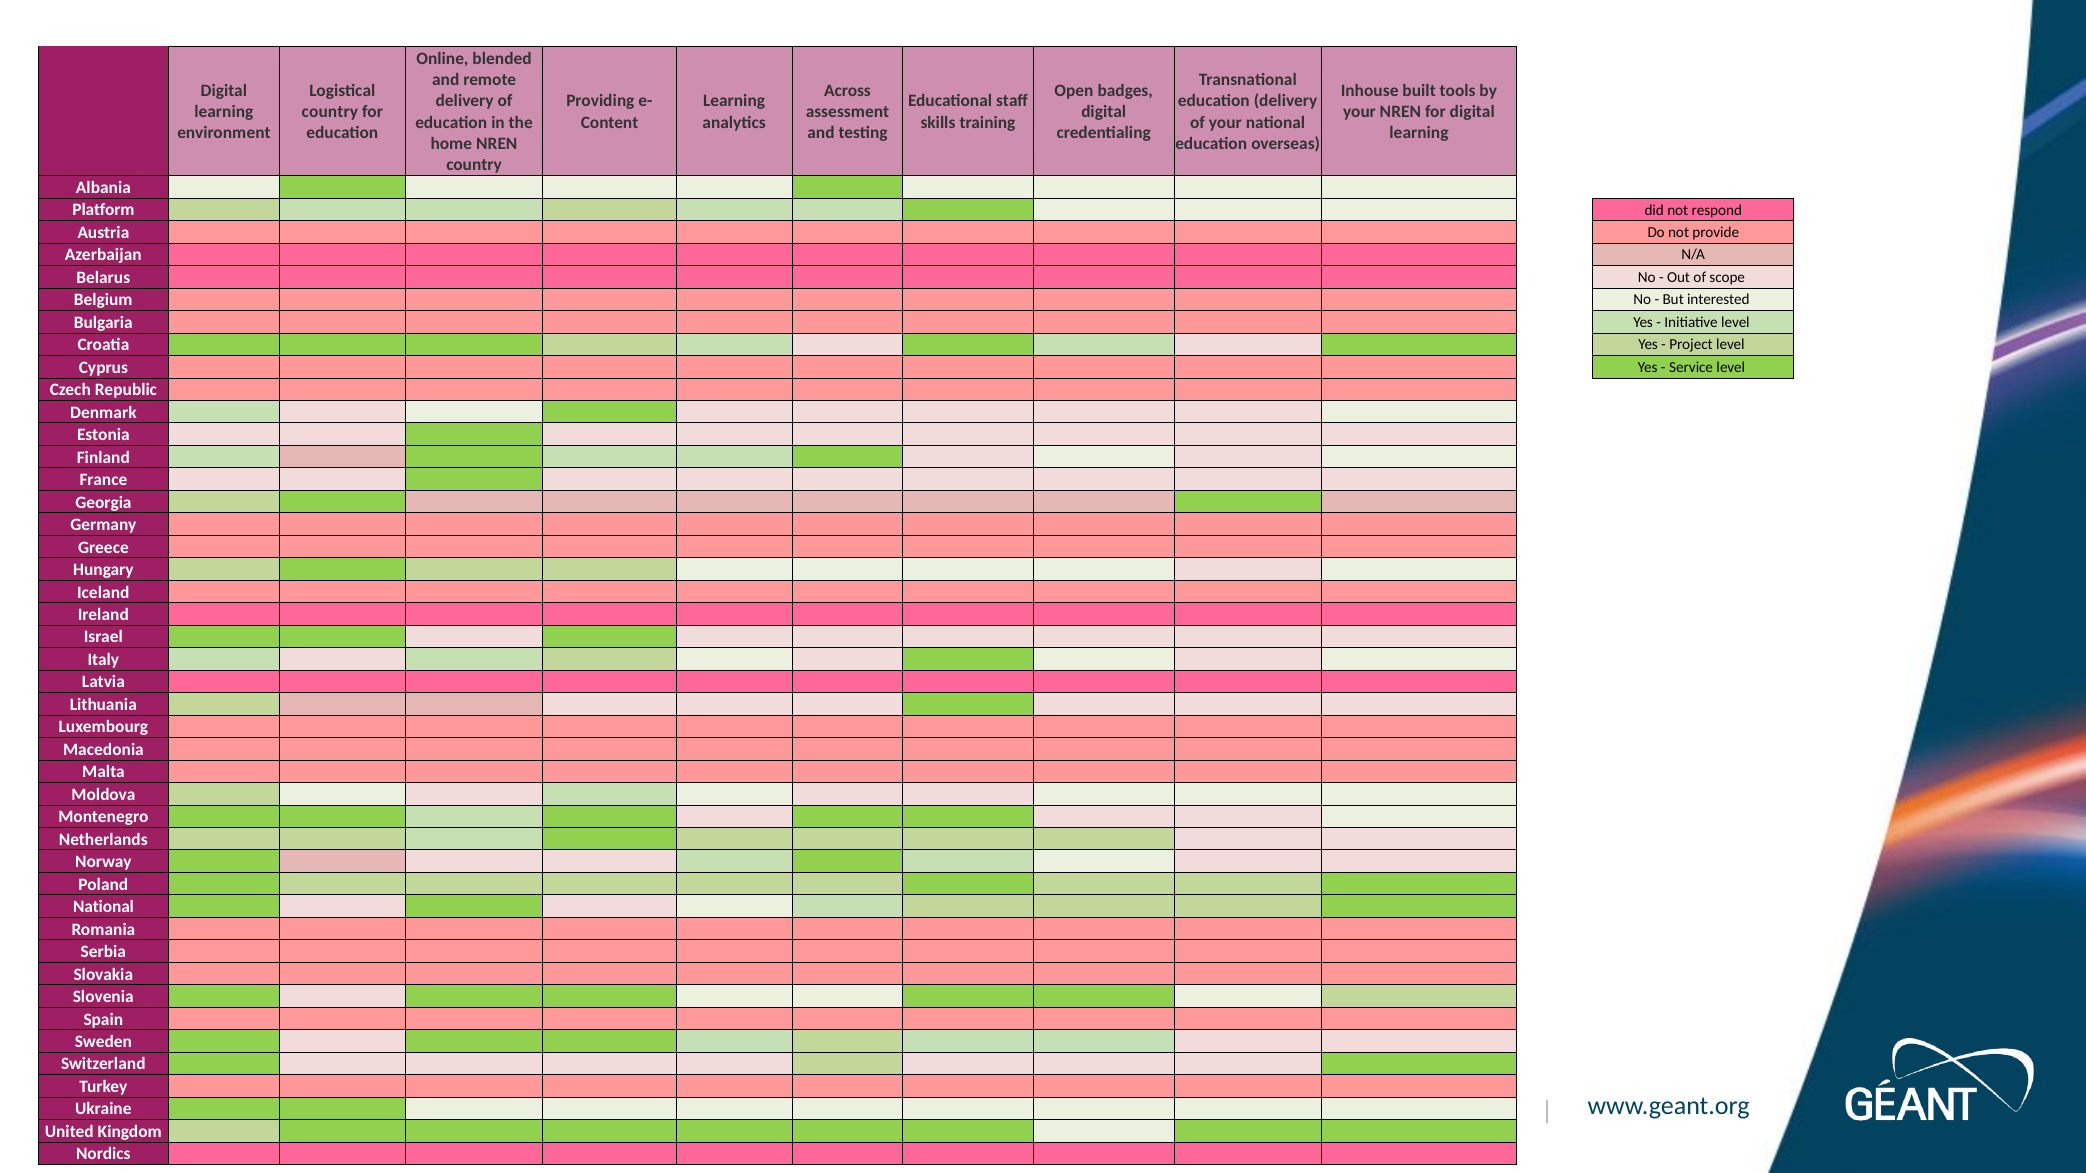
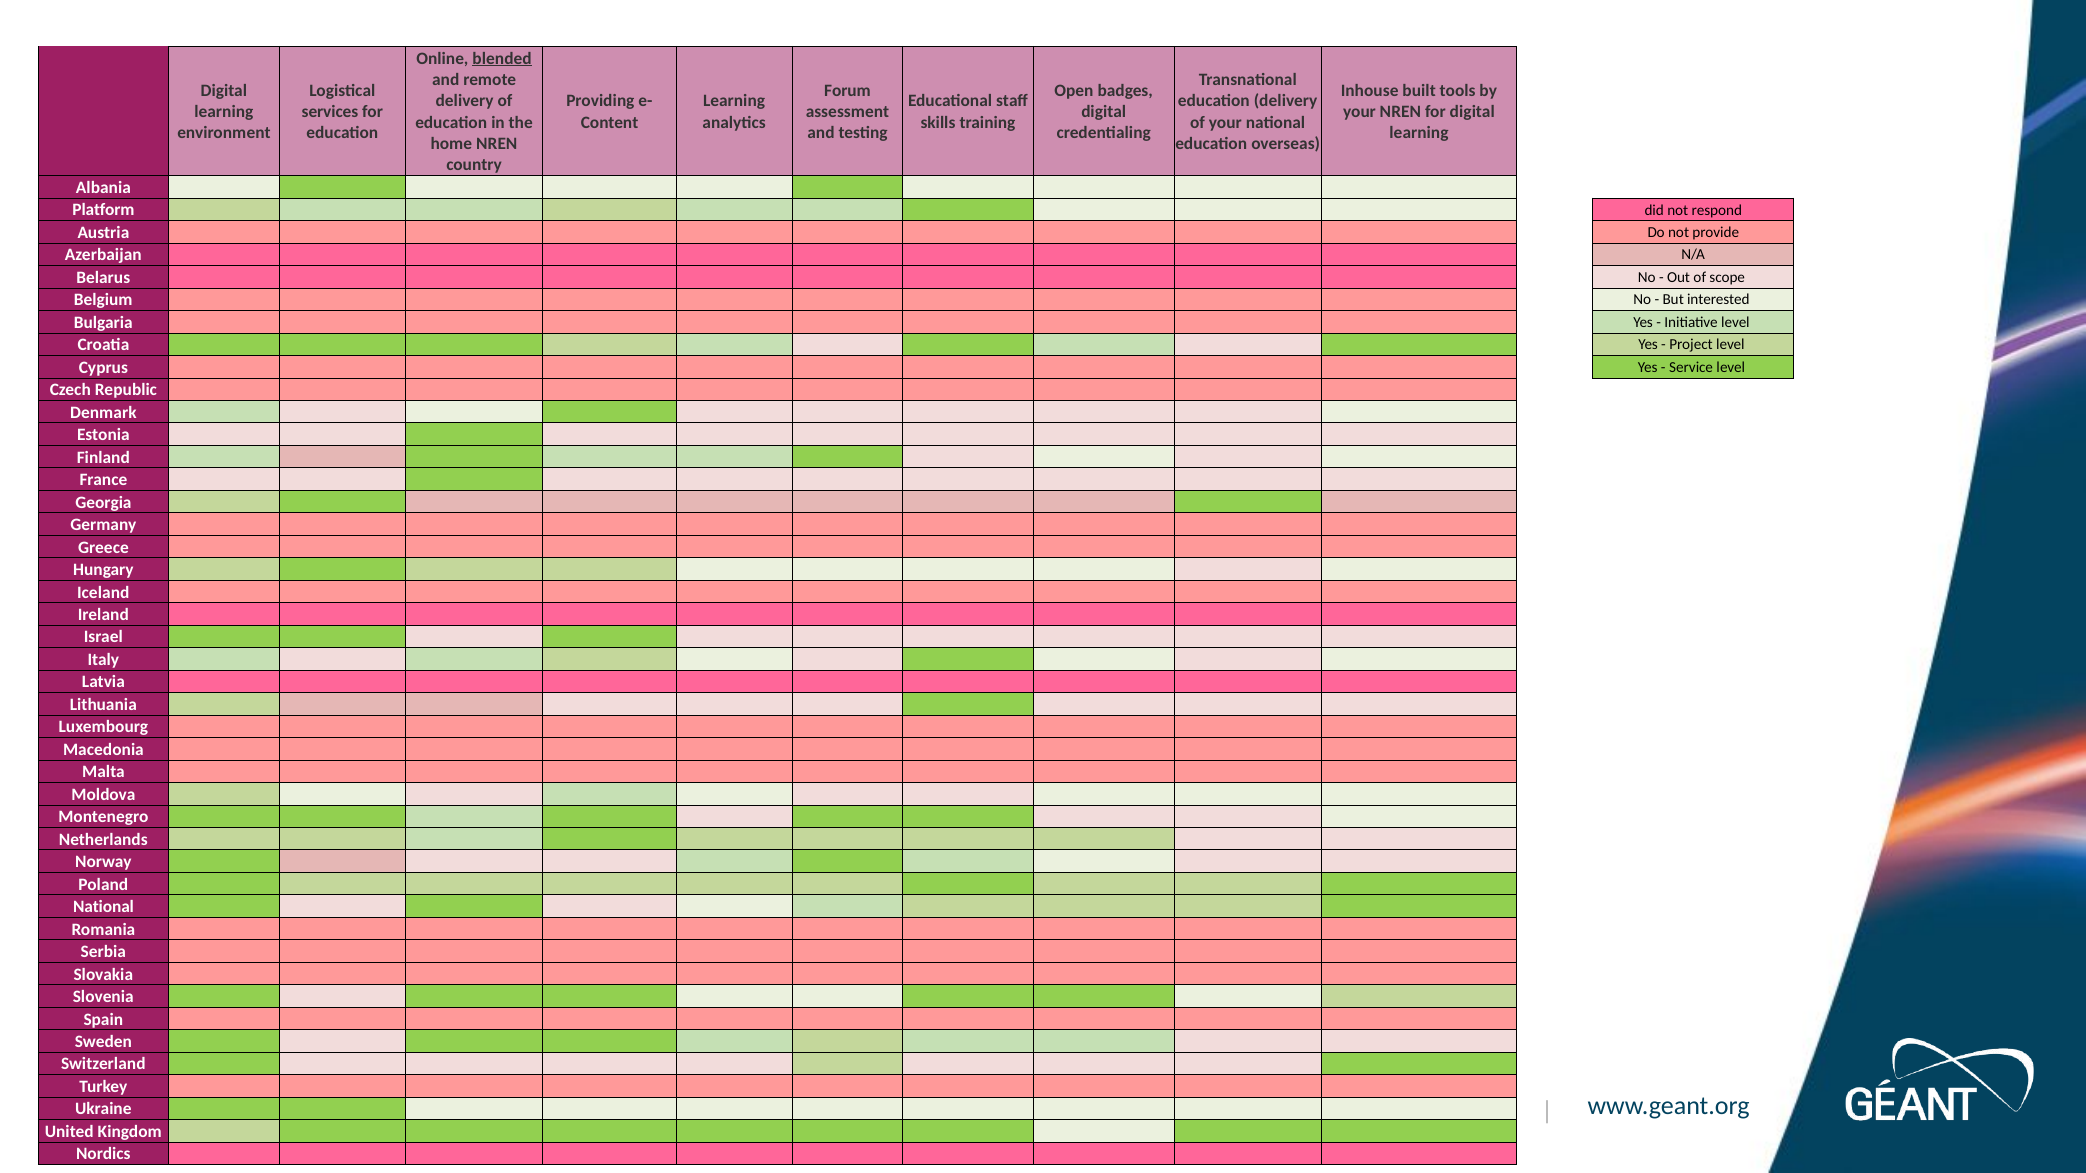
blended underline: none -> present
Across: Across -> Forum
country at (330, 112): country -> services
